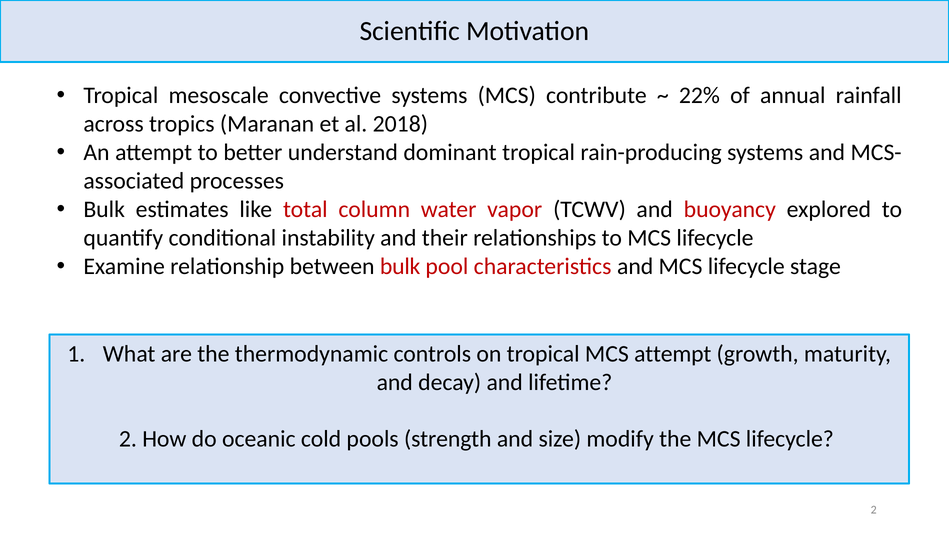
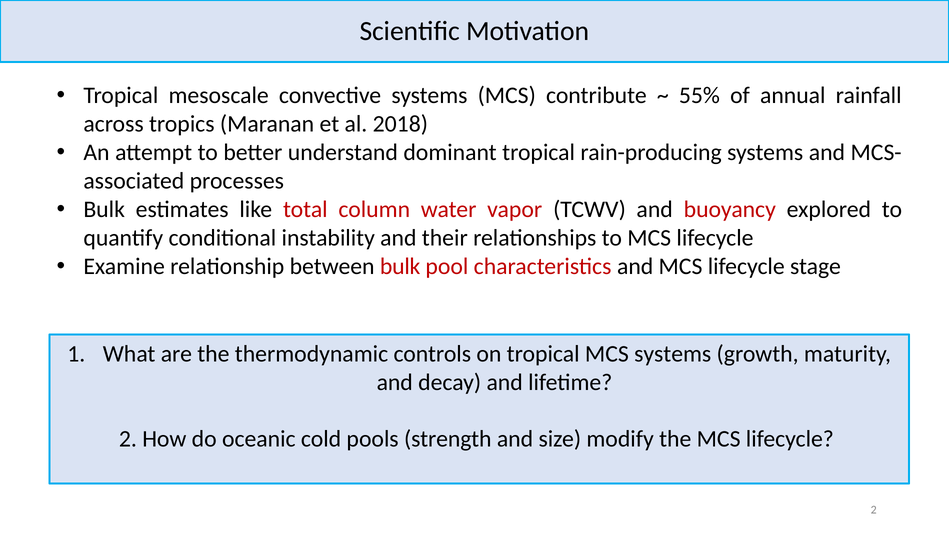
22%: 22% -> 55%
MCS attempt: attempt -> systems
